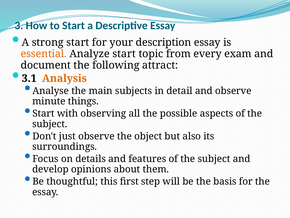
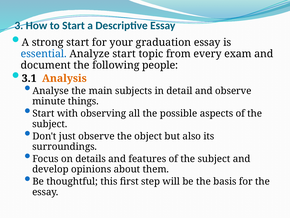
description: description -> graduation
essential colour: orange -> blue
attract: attract -> people
